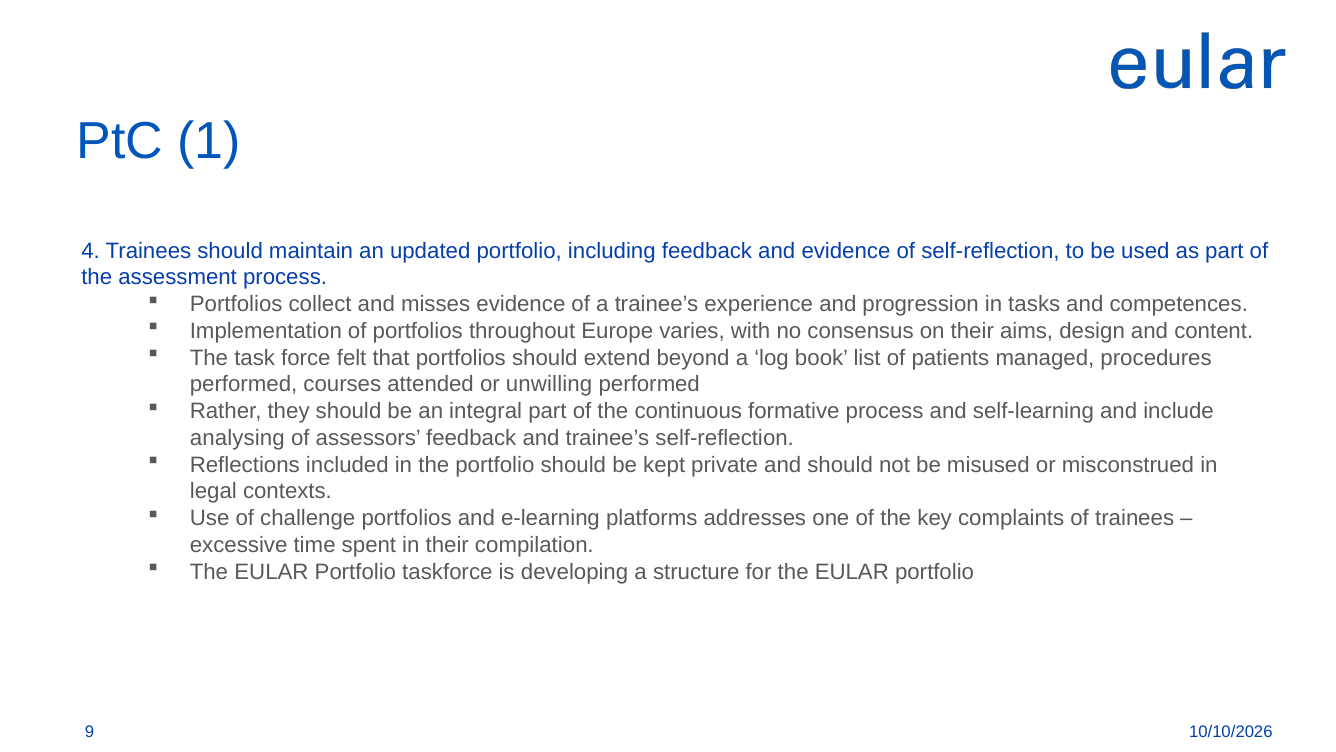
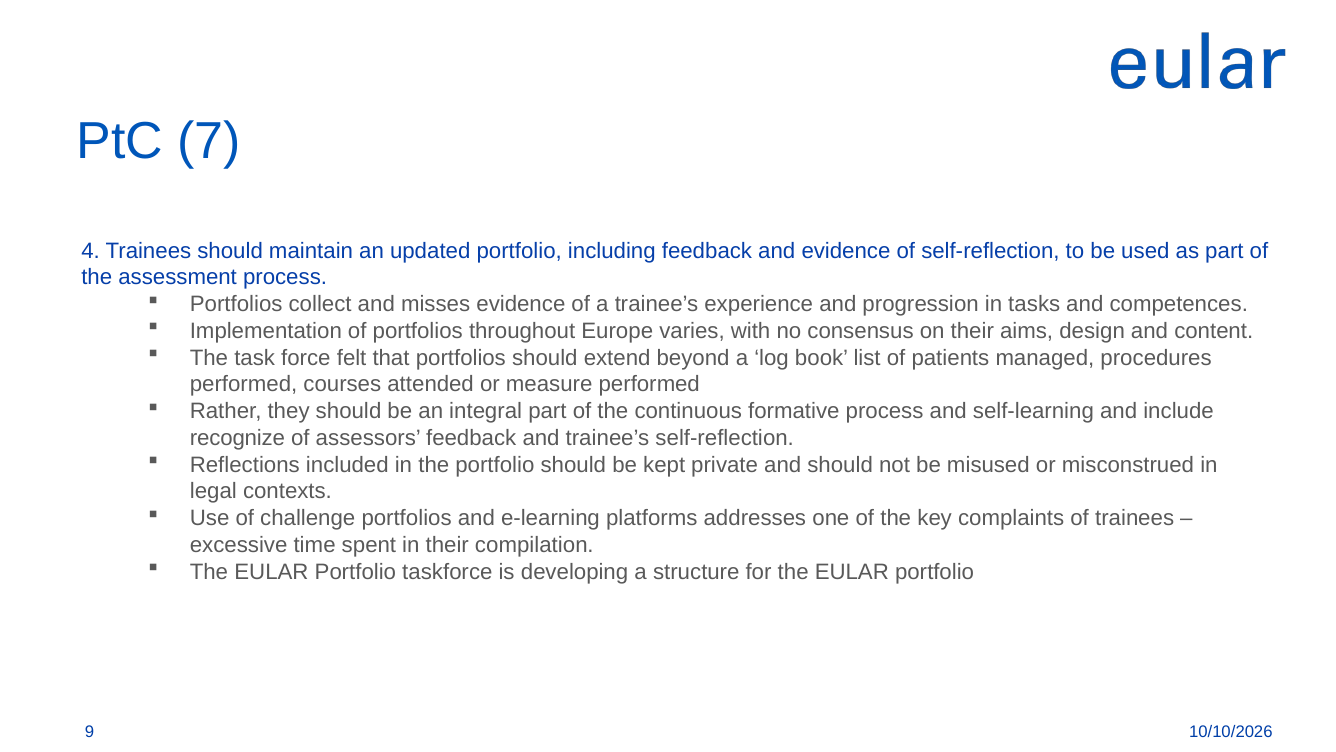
1: 1 -> 7
unwilling: unwilling -> measure
analysing: analysing -> recognize
